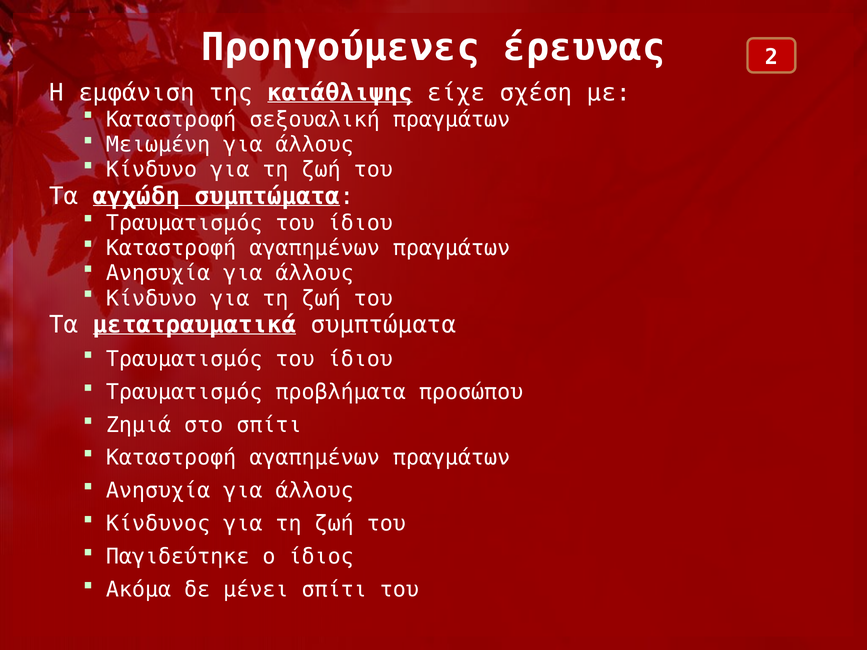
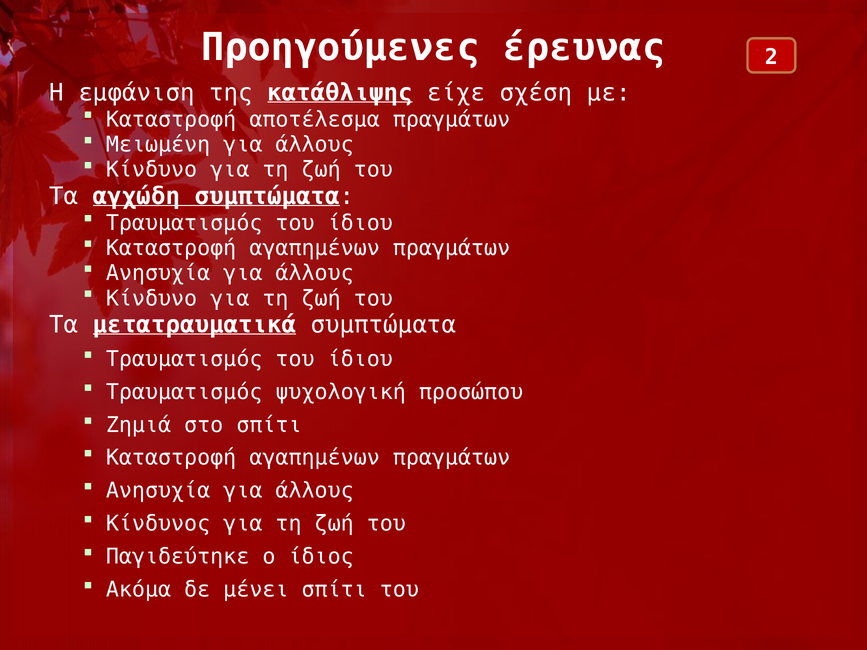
σεξουαλική: σεξουαλική -> αποτέλεσμα
προβλήματα: προβλήματα -> ψυχολογική
